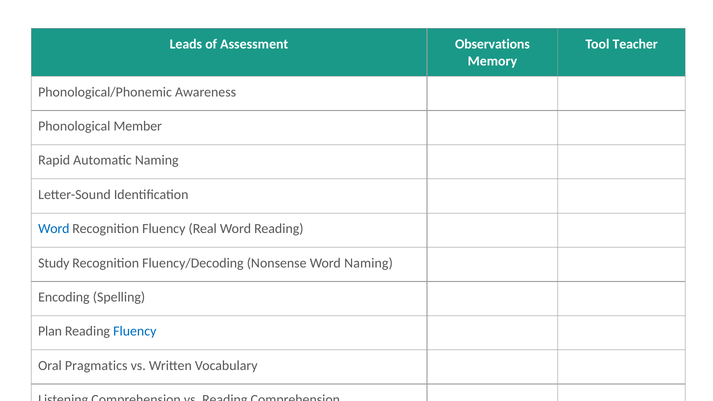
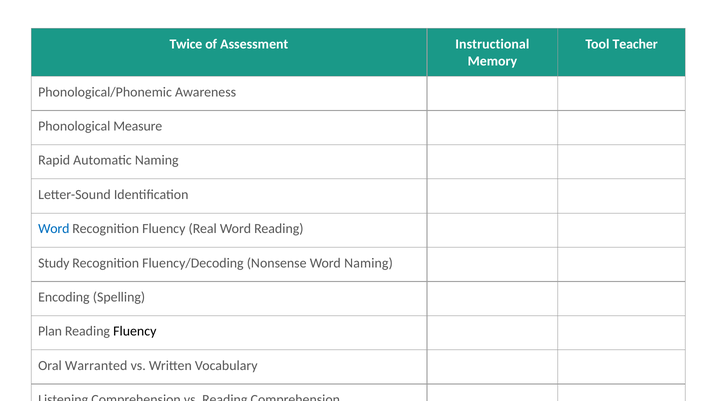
Leads: Leads -> Twice
Observations: Observations -> Instructional
Member: Member -> Measure
Fluency at (135, 331) colour: blue -> black
Pragmatics: Pragmatics -> Warranted
